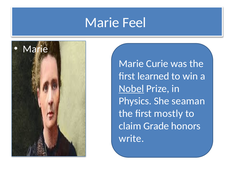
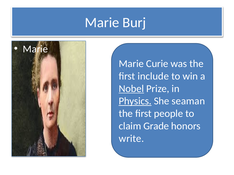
Feel: Feel -> Burj
learned: learned -> include
Physics underline: none -> present
mostly: mostly -> people
